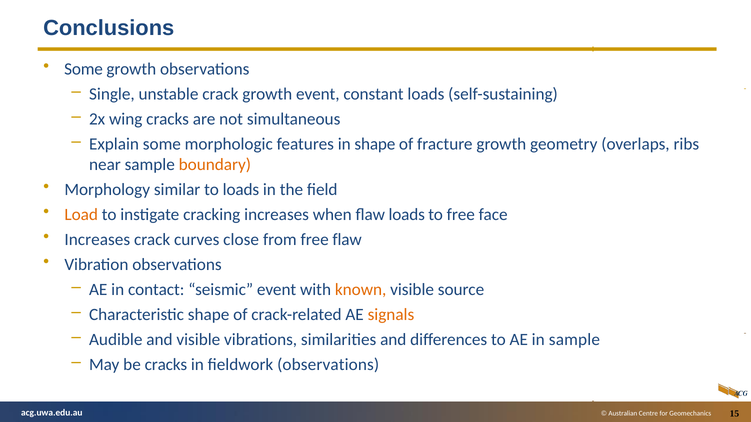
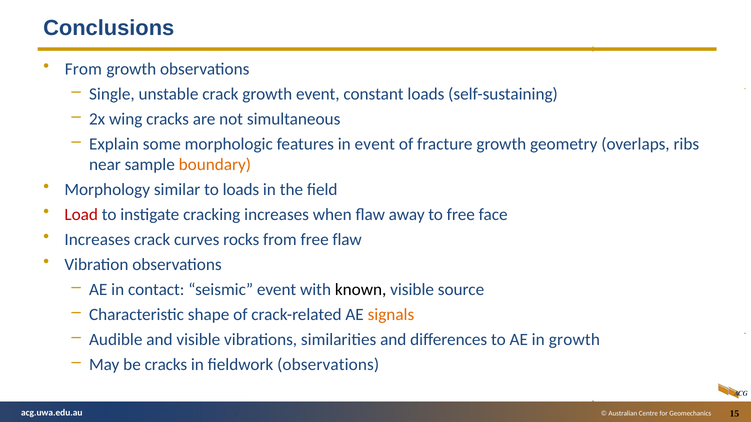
Some at (84, 69): Some -> From
in shape: shape -> event
Load colour: orange -> red
flaw loads: loads -> away
close: close -> rocks
known colour: orange -> black
in sample: sample -> growth
